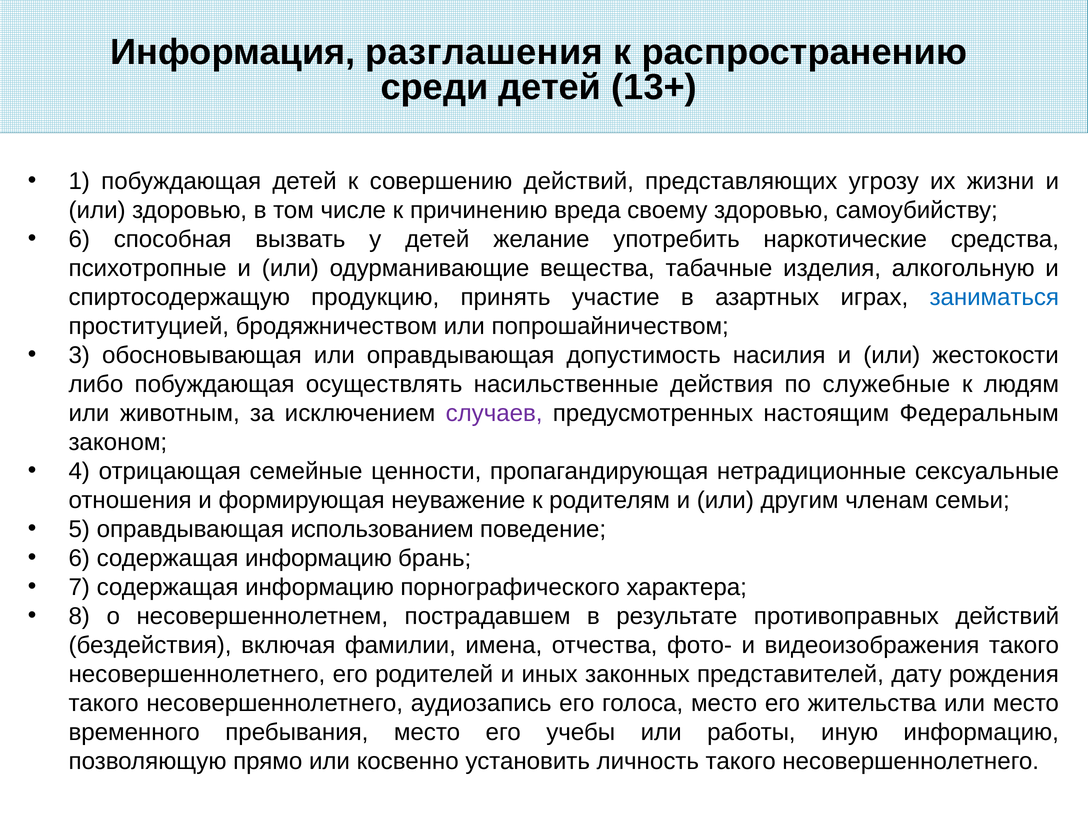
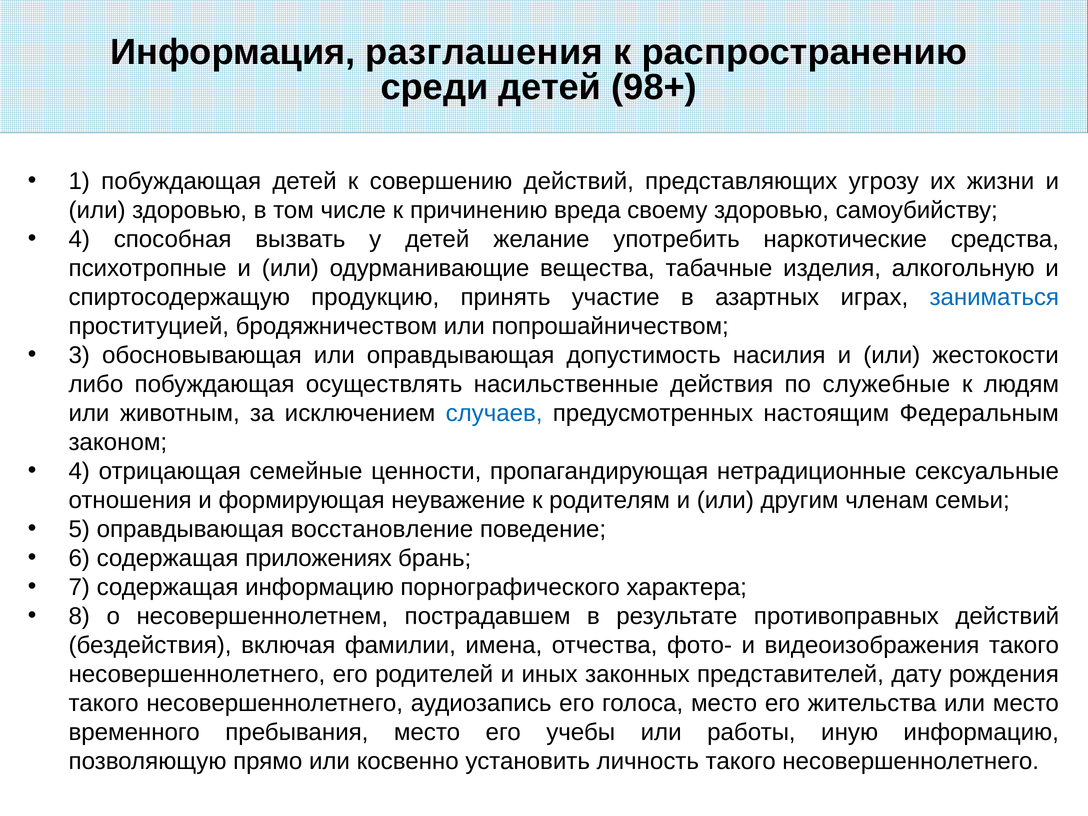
13+: 13+ -> 98+
6 at (79, 239): 6 -> 4
случаев colour: purple -> blue
использованием: использованием -> восстановление
6 содержащая информацию: информацию -> приложениях
